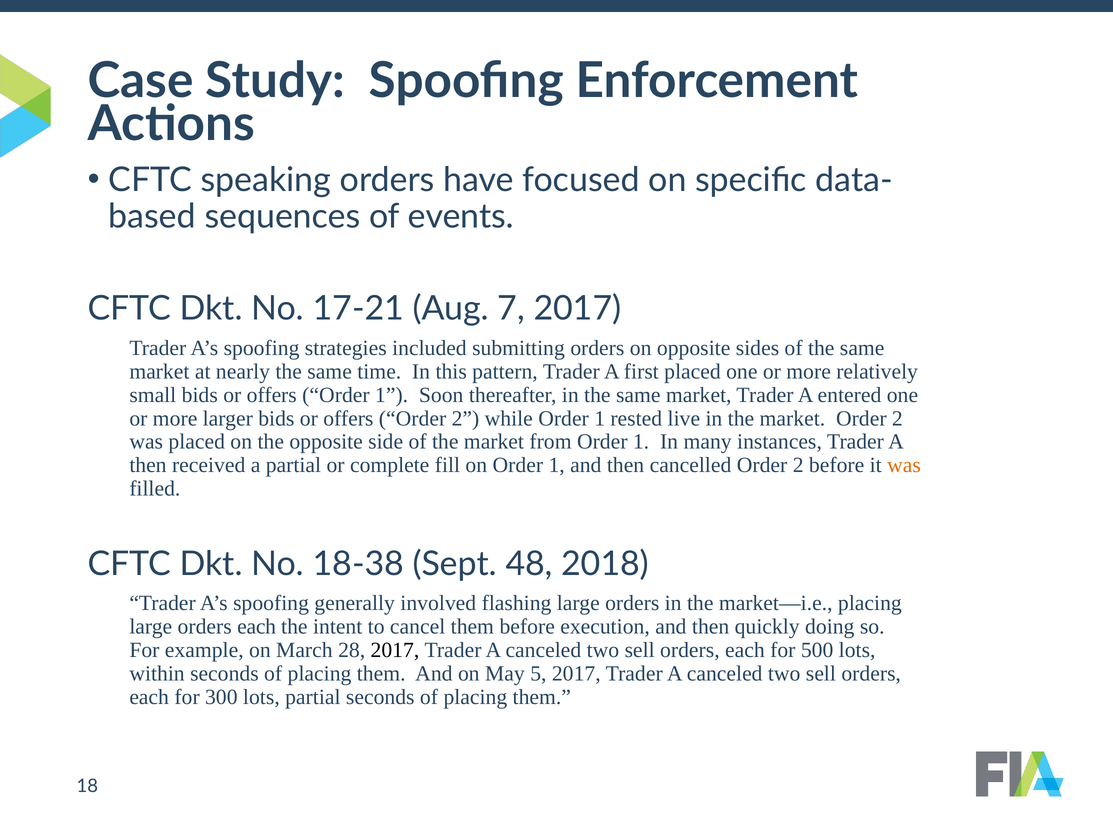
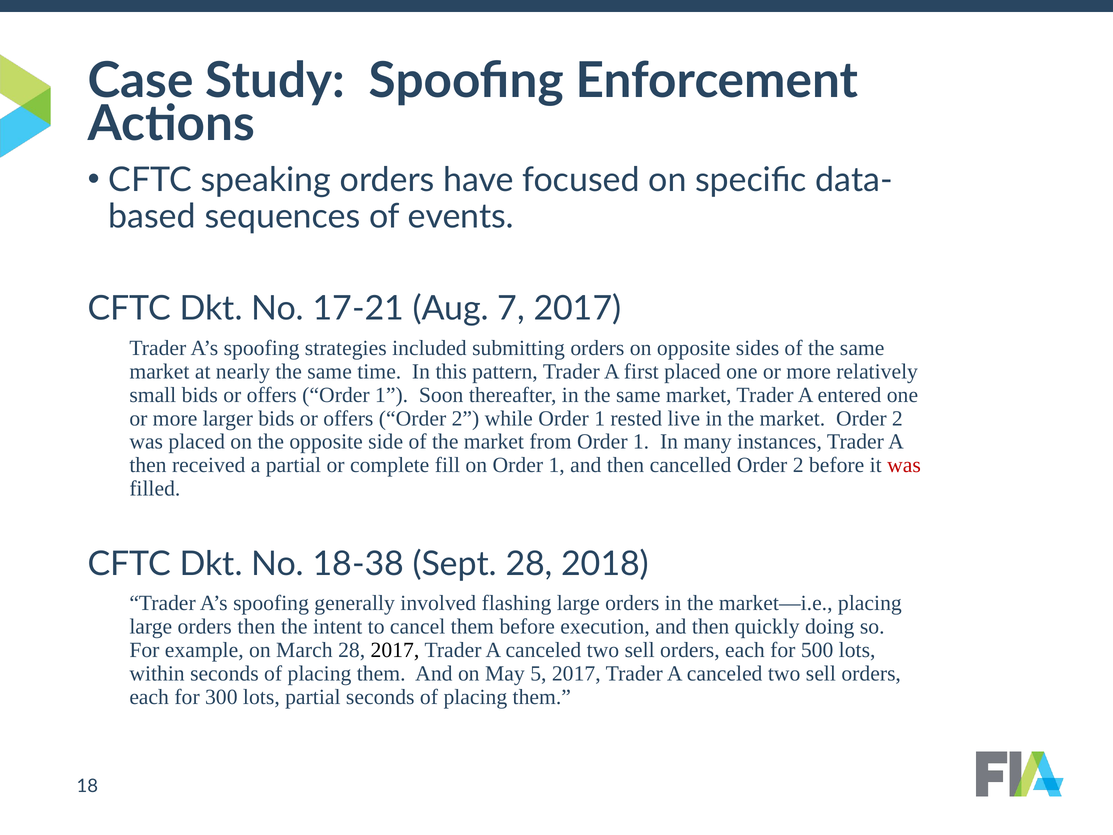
was at (904, 465) colour: orange -> red
Sept 48: 48 -> 28
large orders each: each -> then
